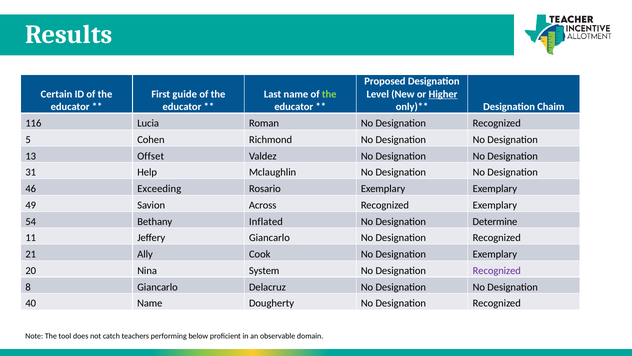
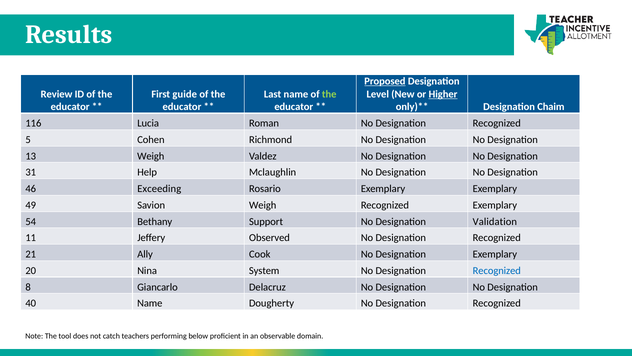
Proposed underline: none -> present
Certain: Certain -> Review
13 Offset: Offset -> Weigh
Savion Across: Across -> Weigh
Inflated: Inflated -> Support
Determine: Determine -> Validation
Jeffery Giancarlo: Giancarlo -> Observed
Recognized at (497, 270) colour: purple -> blue
